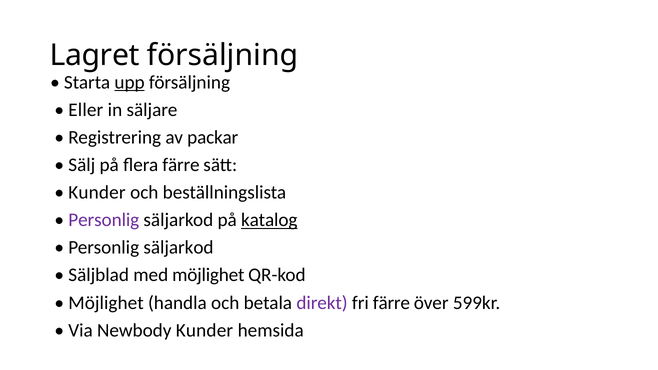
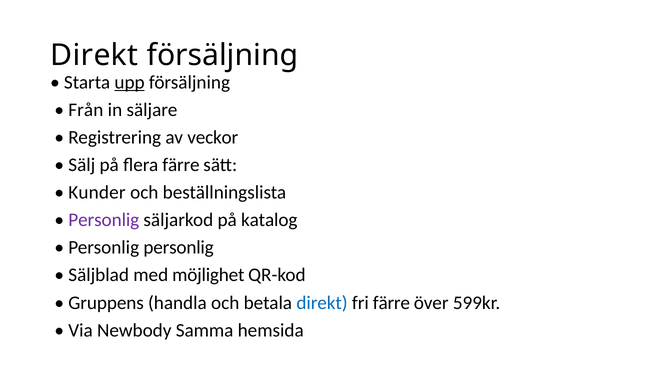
Lagret at (95, 55): Lagret -> Direkt
Eller: Eller -> Från
packar: packar -> veckor
katalog underline: present -> none
säljarkod at (179, 248): säljarkod -> personlig
Möjlighet at (106, 303): Möjlighet -> Gruppens
direkt at (322, 303) colour: purple -> blue
Newbody Kunder: Kunder -> Samma
